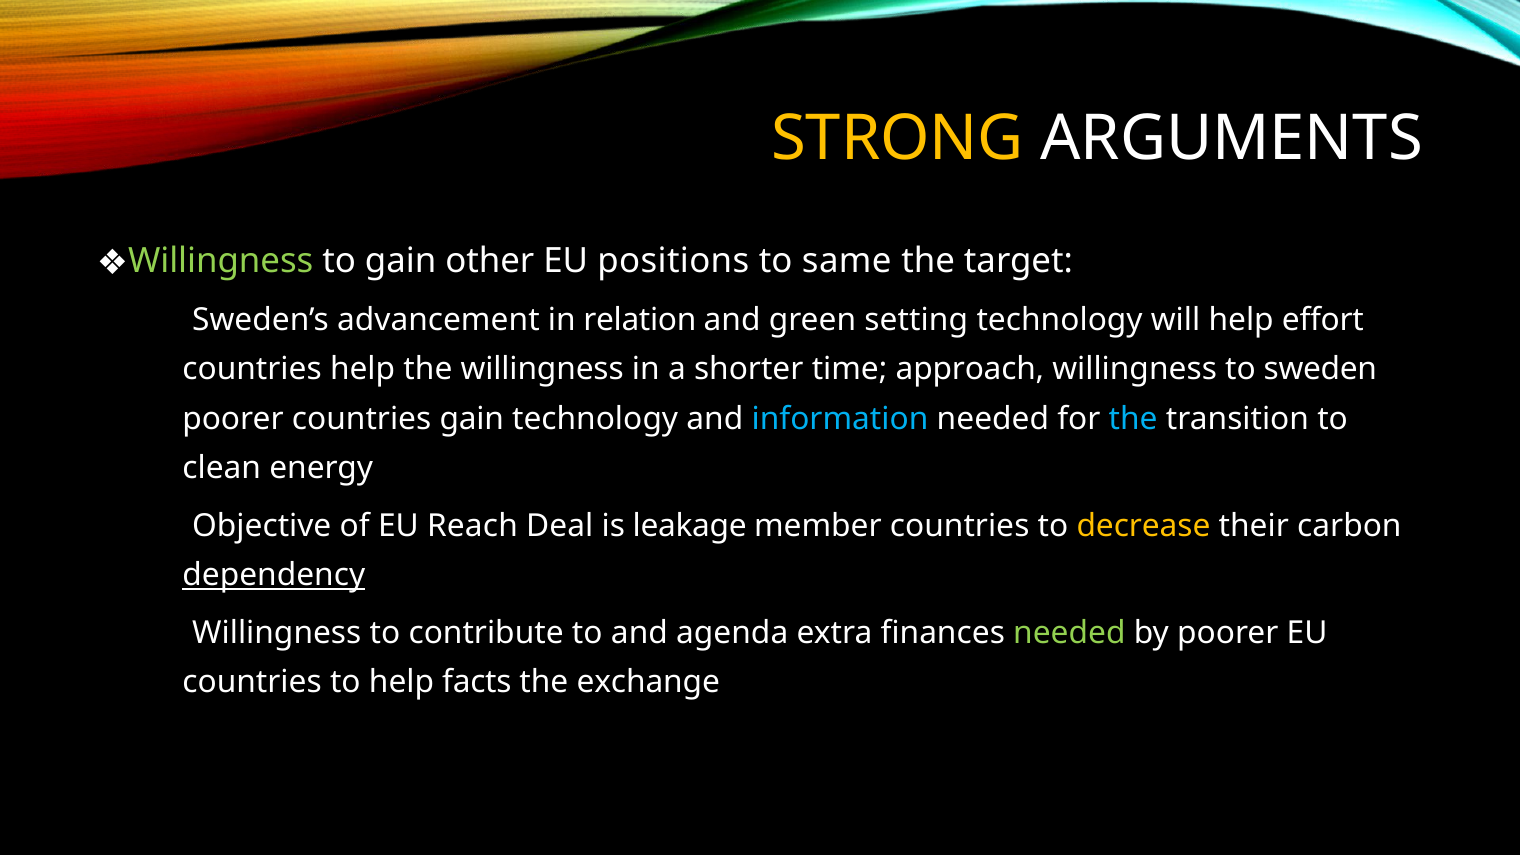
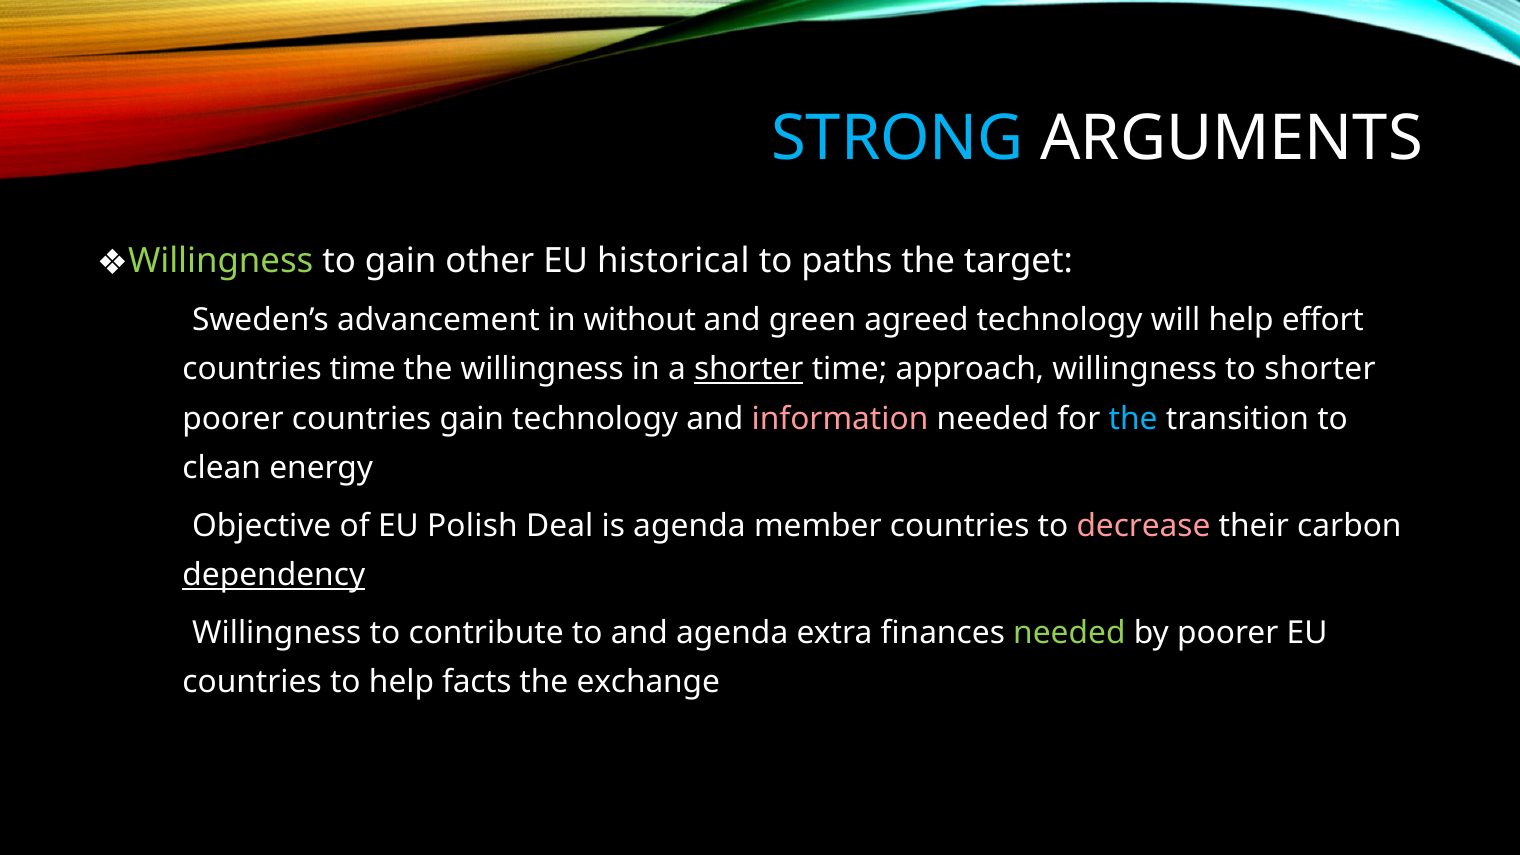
STRONG colour: yellow -> light blue
positions: positions -> historical
same: same -> paths
relation: relation -> without
setting: setting -> agreed
countries help: help -> time
shorter at (749, 370) underline: none -> present
to sweden: sweden -> shorter
information colour: light blue -> pink
Reach: Reach -> Polish
is leakage: leakage -> agenda
decrease colour: yellow -> pink
